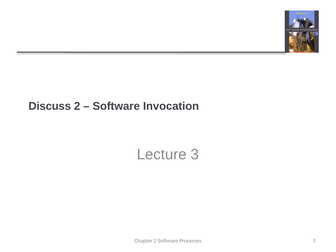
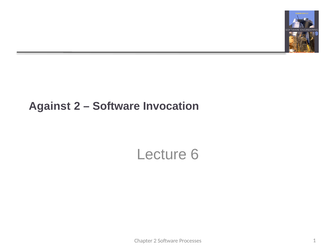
Discuss: Discuss -> Against
3: 3 -> 6
